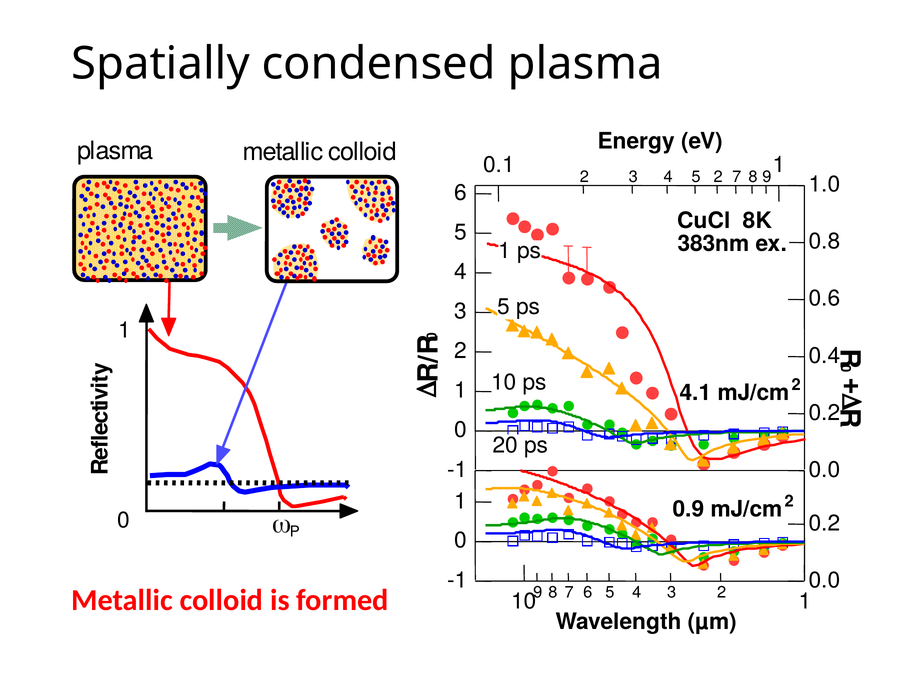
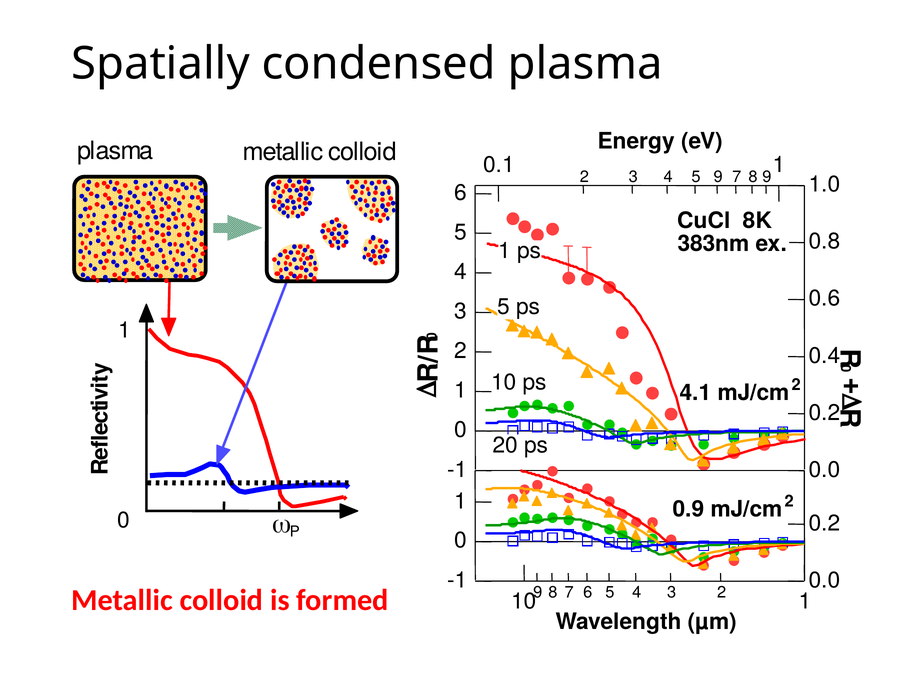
5 2: 2 -> 9
